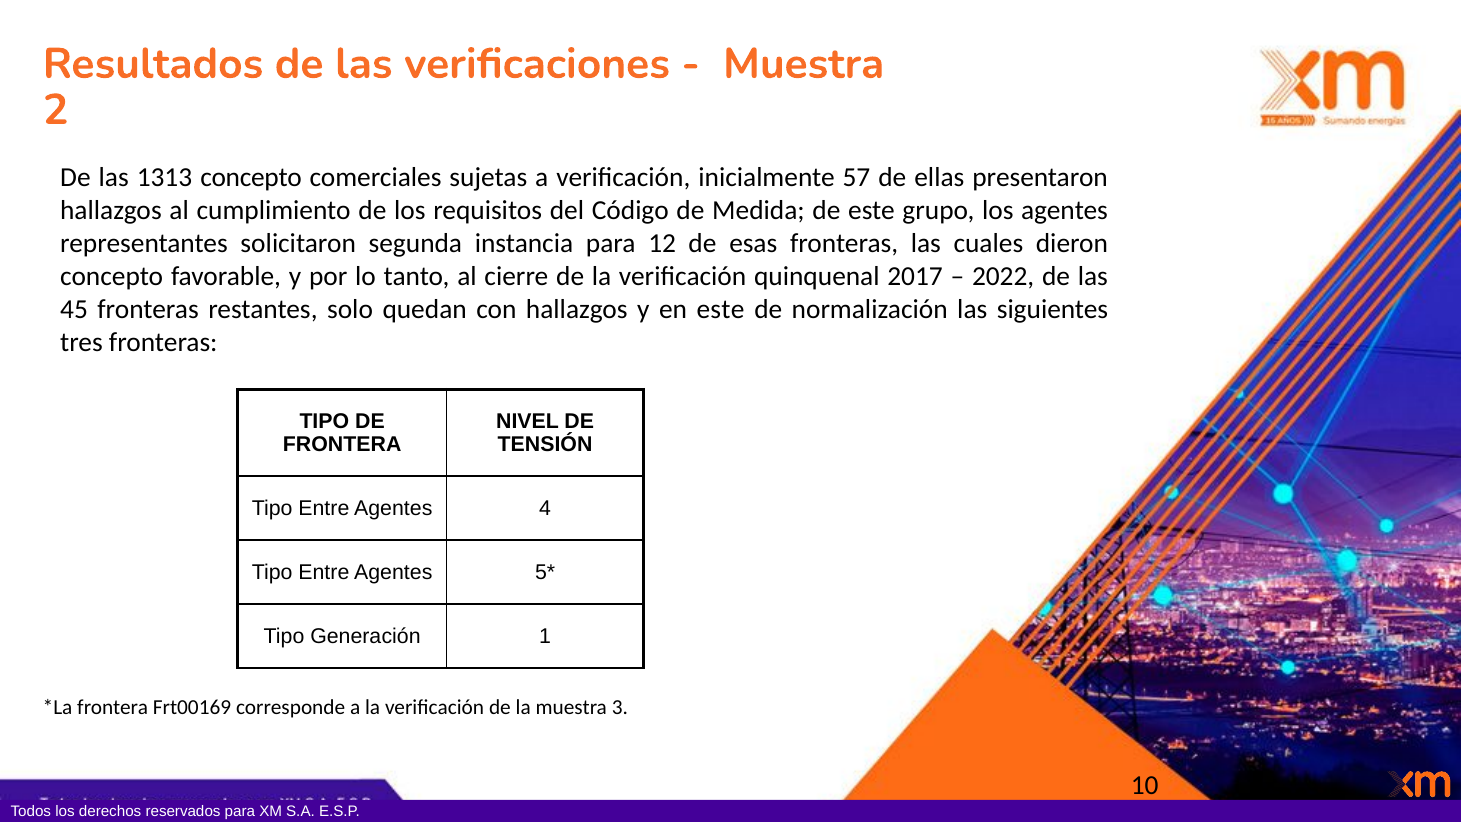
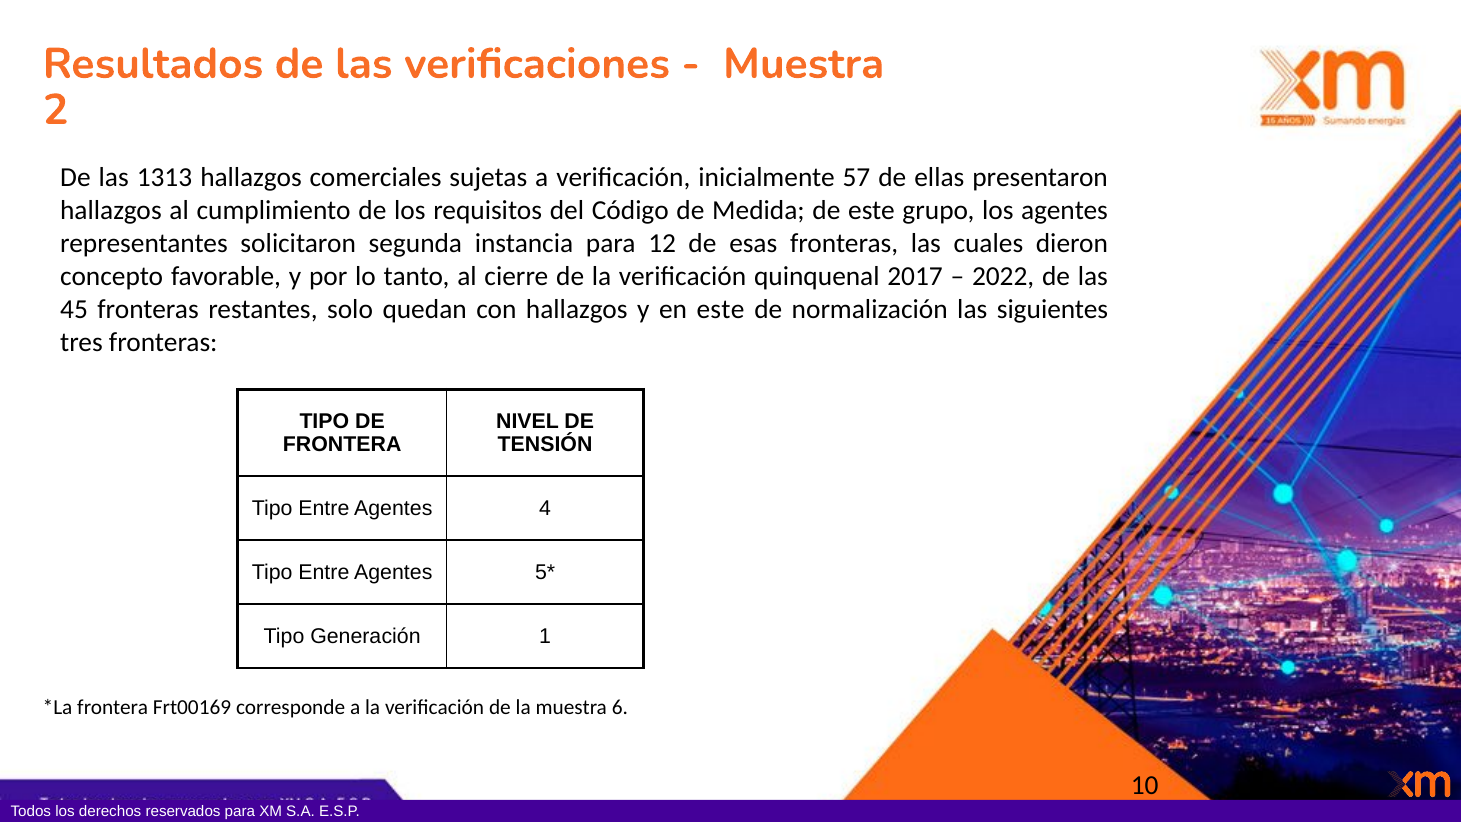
1313 concepto: concepto -> hallazgos
3: 3 -> 6
